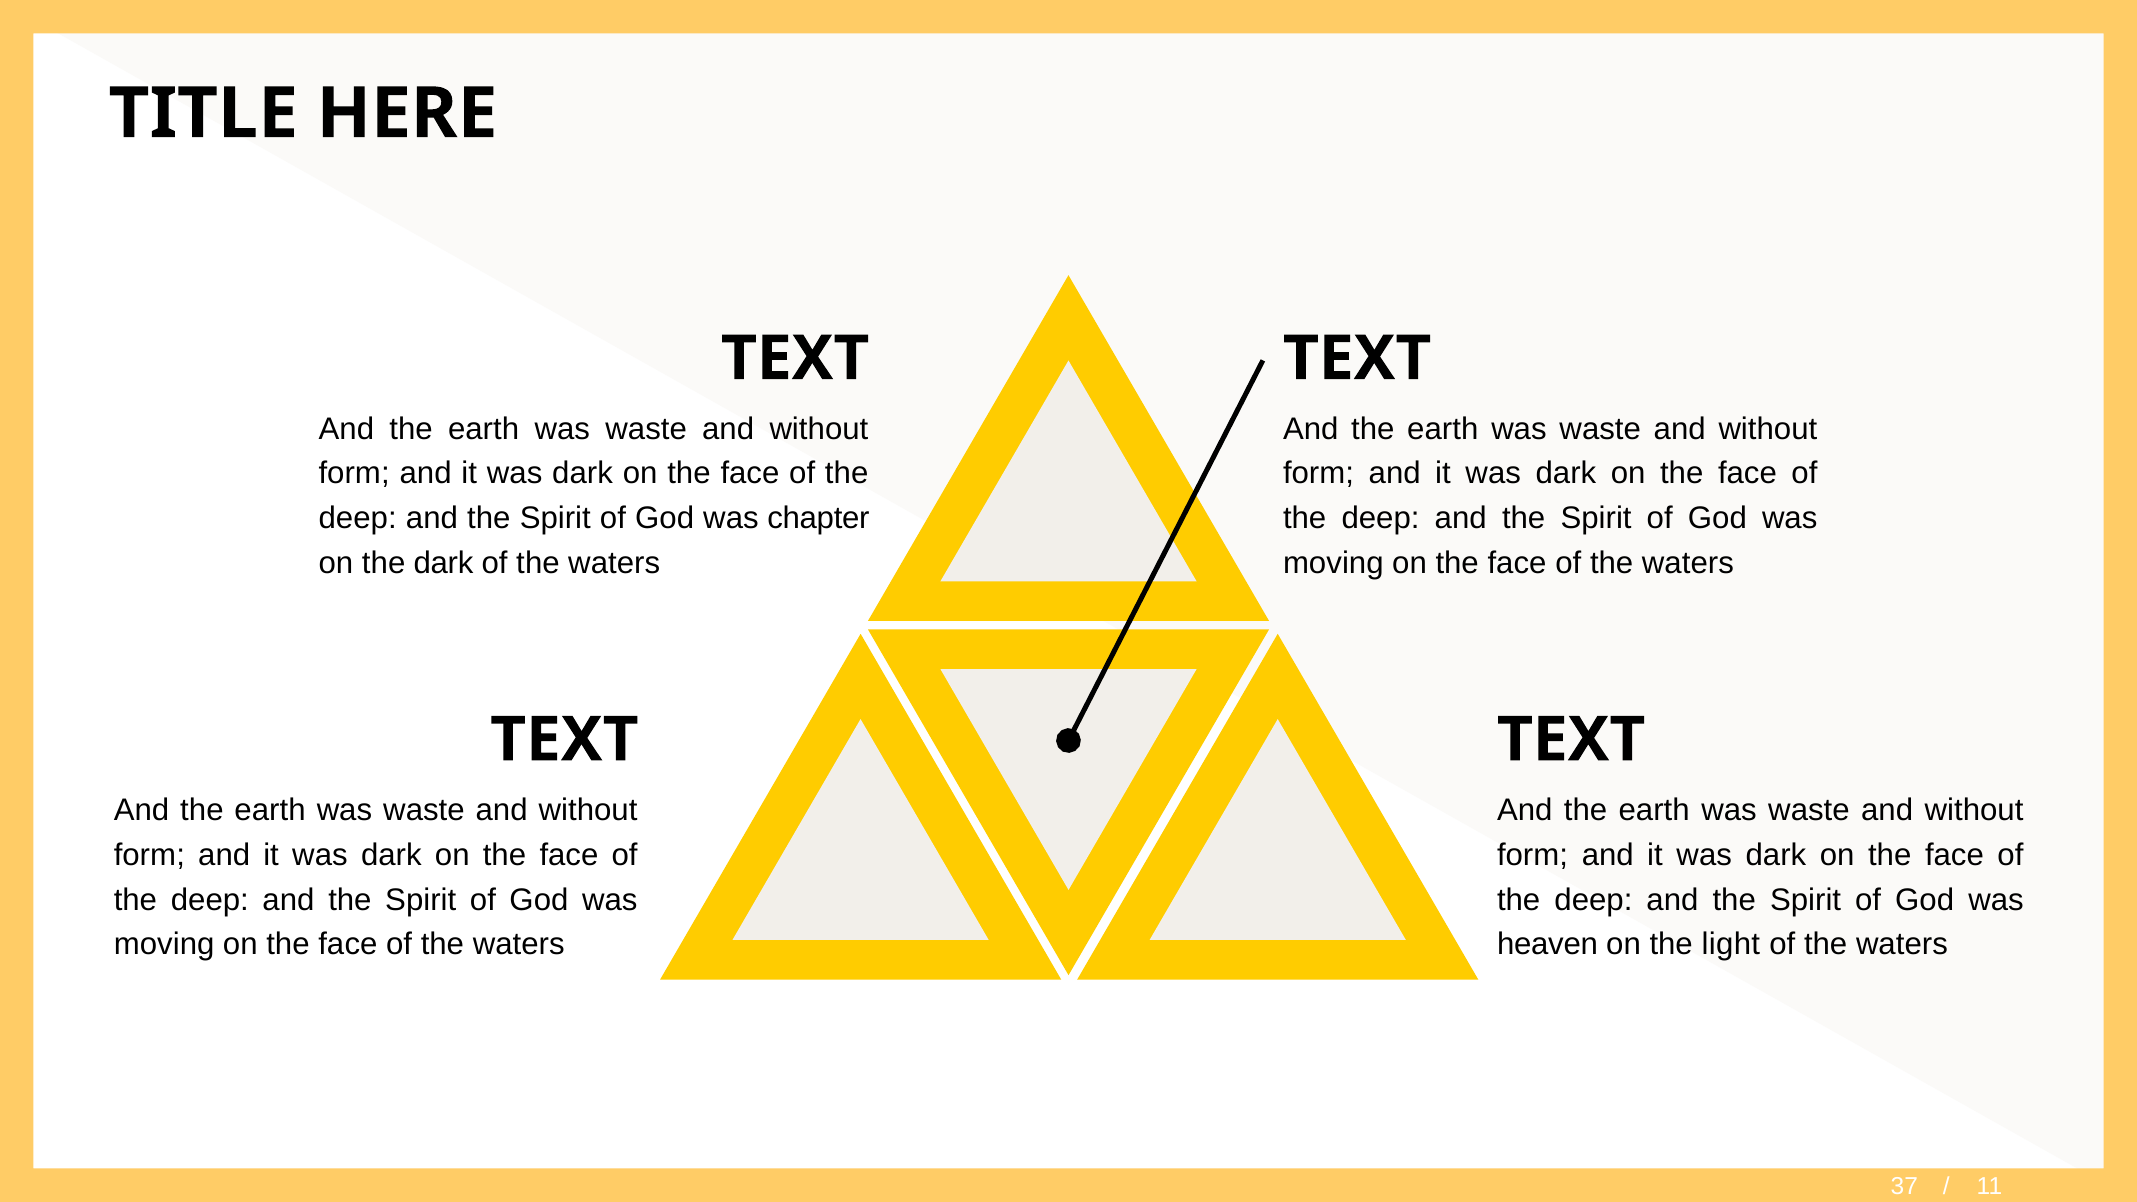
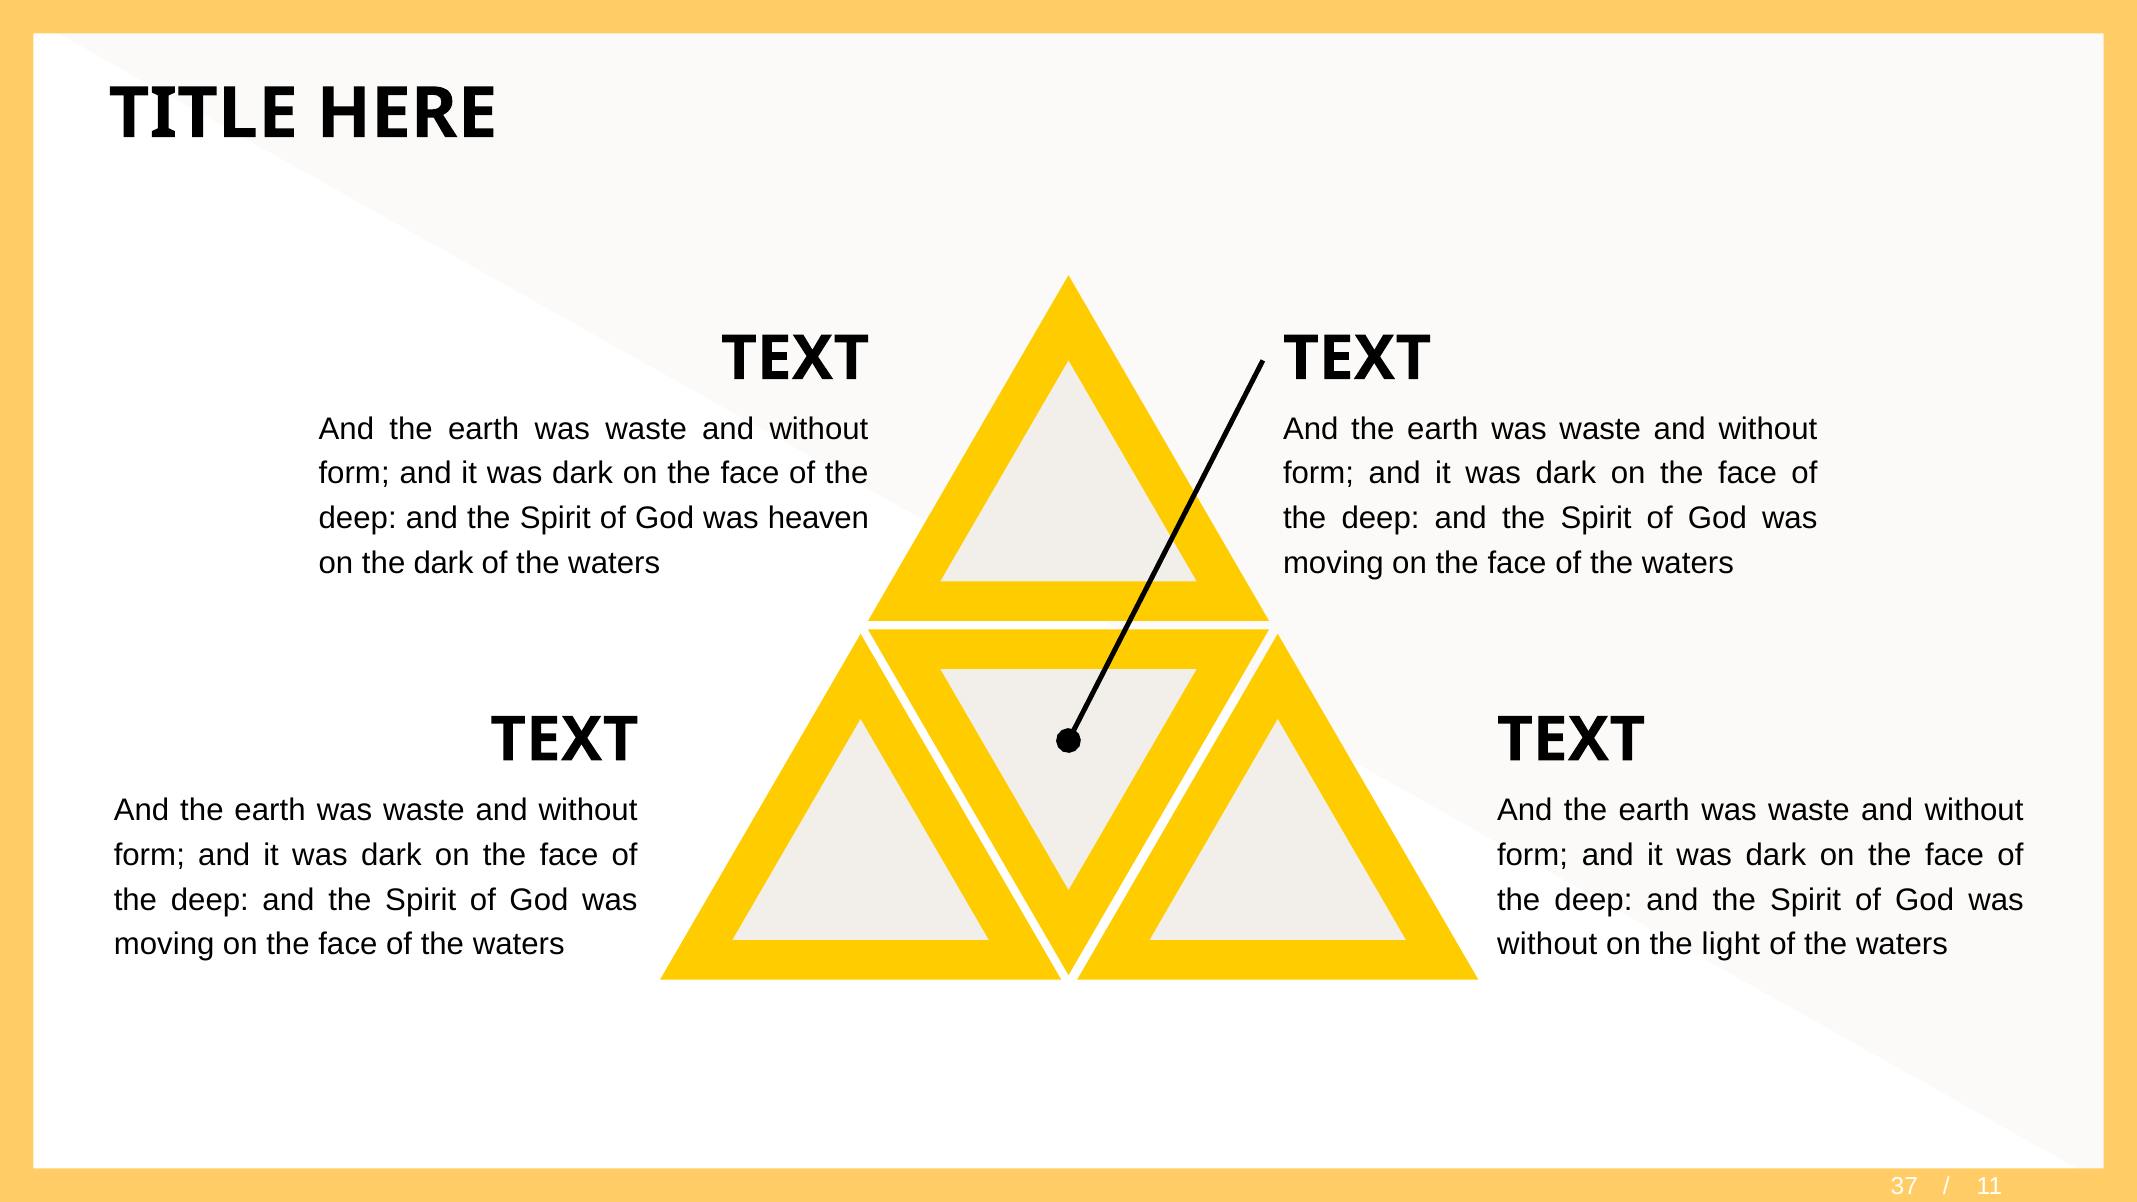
chapter: chapter -> heaven
heaven at (1547, 945): heaven -> without
